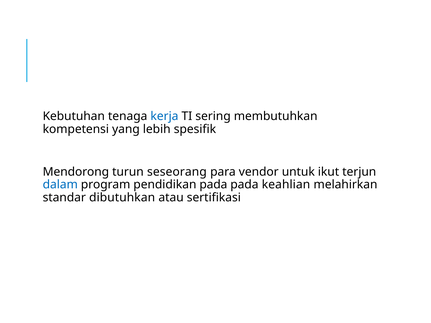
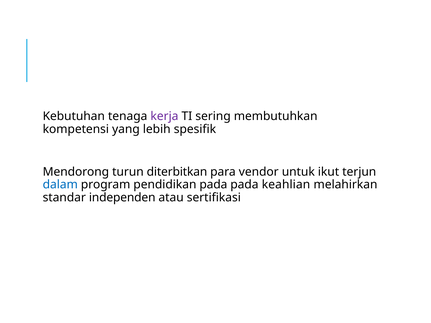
kerja colour: blue -> purple
seseorang: seseorang -> diterbitkan
dibutuhkan: dibutuhkan -> independen
